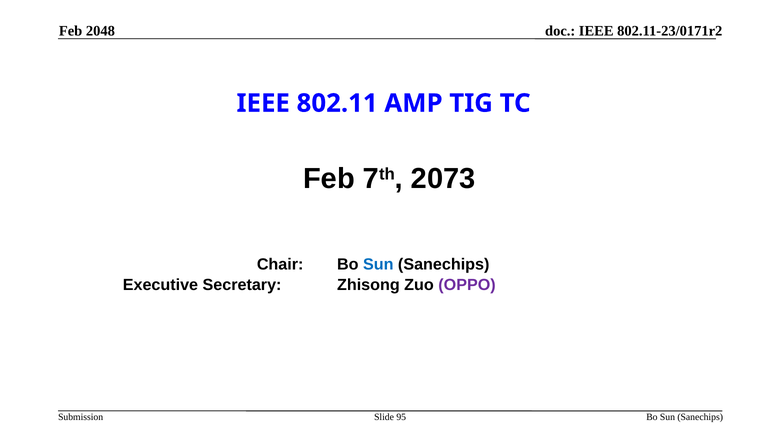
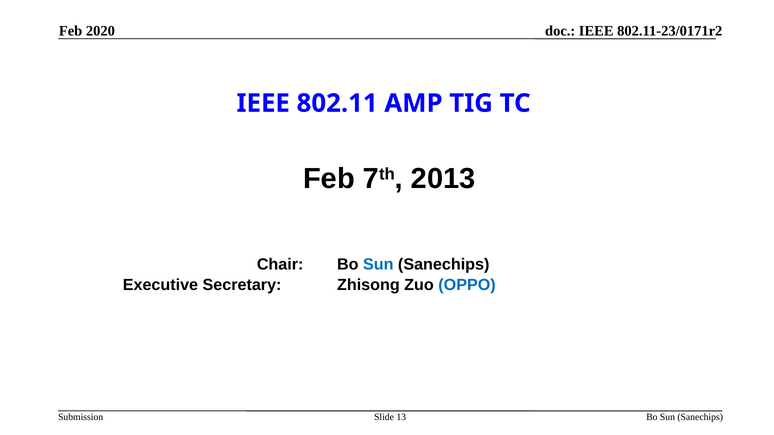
2048: 2048 -> 2020
2073: 2073 -> 2013
OPPO colour: purple -> blue
95: 95 -> 13
